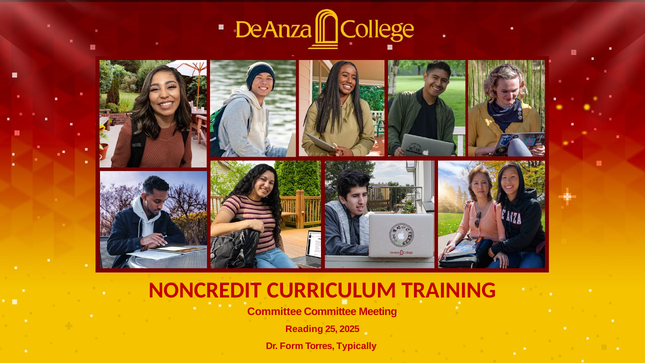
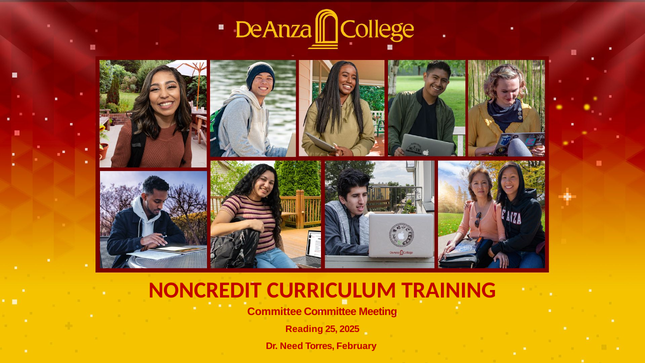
Form: Form -> Need
Typically: Typically -> February
